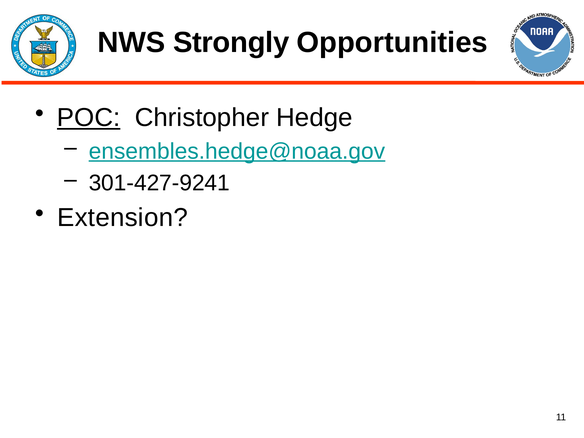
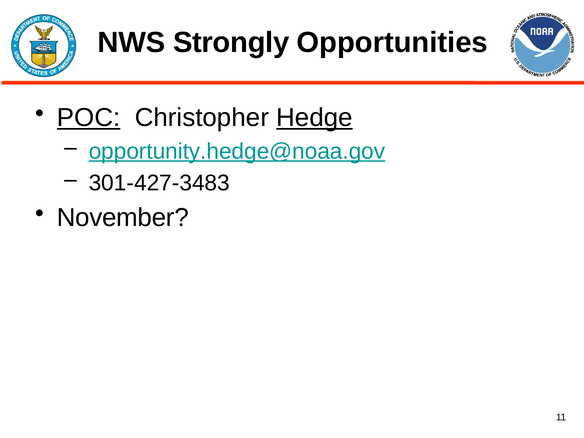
Hedge underline: none -> present
ensembles.hedge@noaa.gov: ensembles.hedge@noaa.gov -> opportunity.hedge@noaa.gov
301-427-9241: 301-427-9241 -> 301-427-3483
Extension: Extension -> November
